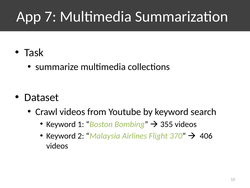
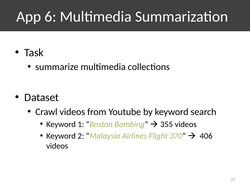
7: 7 -> 6
